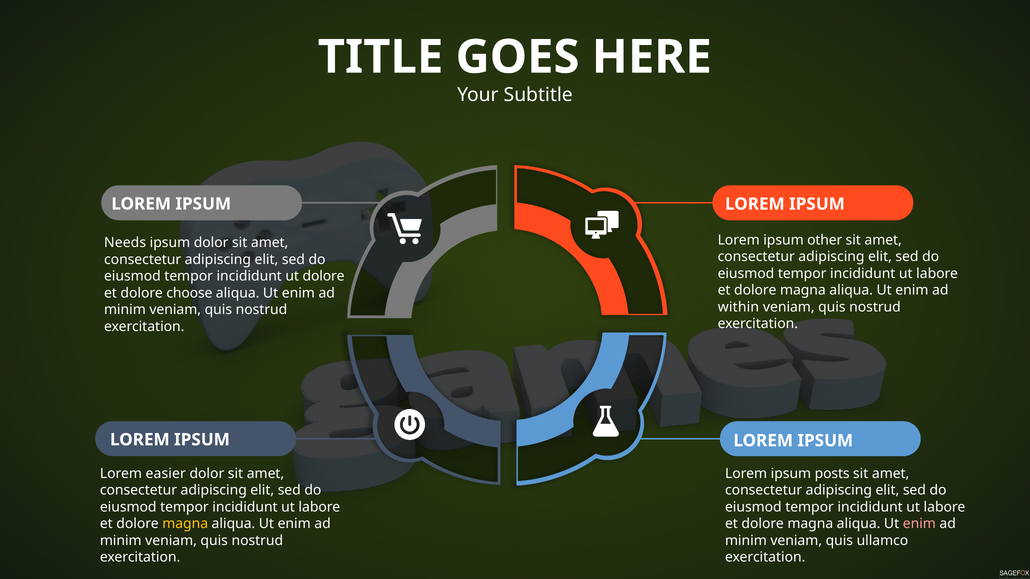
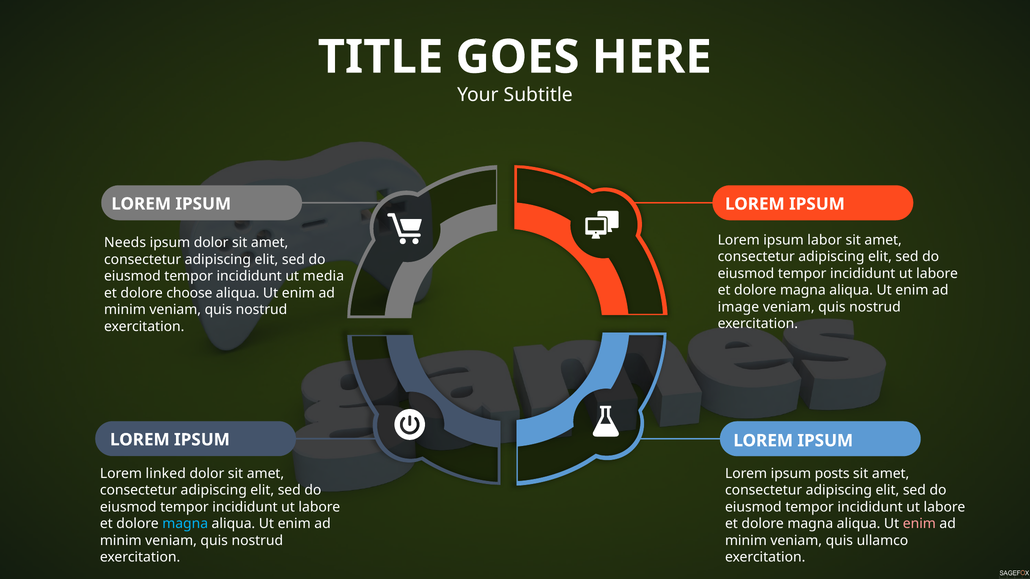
other: other -> labor
ut dolore: dolore -> media
within: within -> image
easier: easier -> linked
magna at (185, 524) colour: yellow -> light blue
